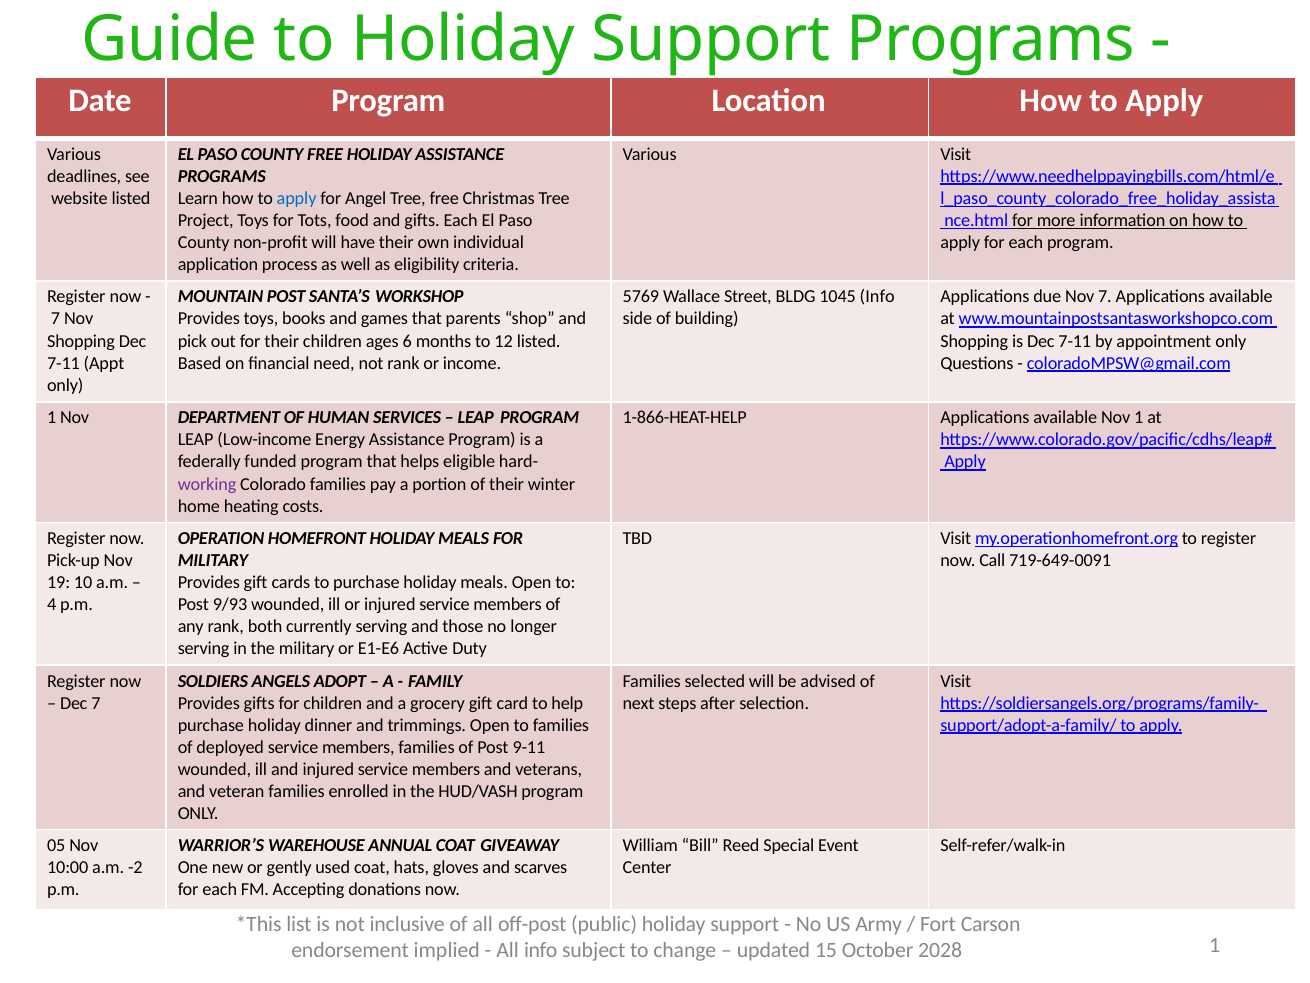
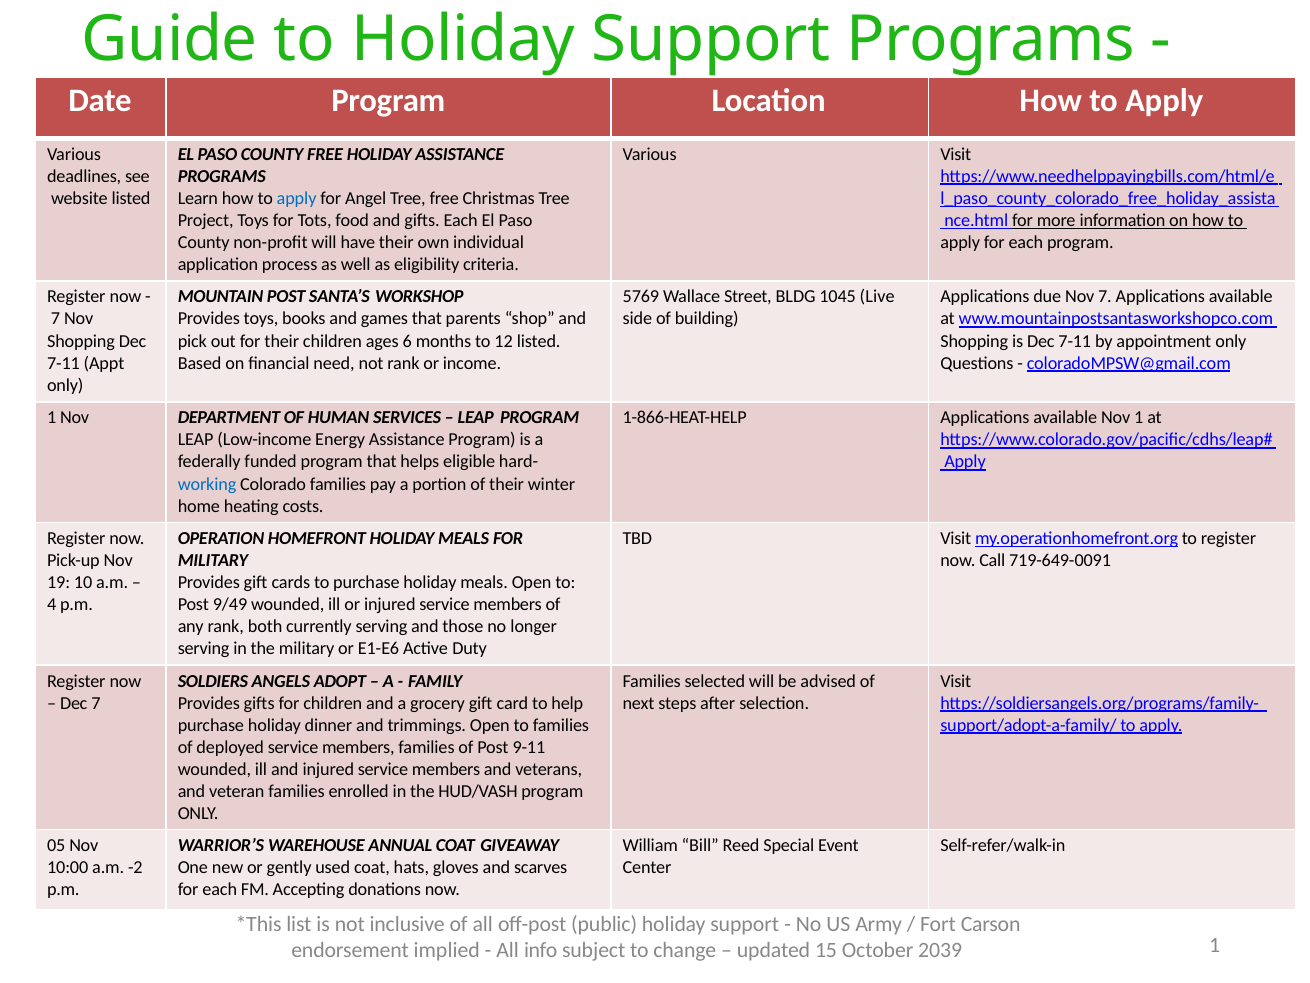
1045 Info: Info -> Live
working colour: purple -> blue
9/93: 9/93 -> 9/49
2028: 2028 -> 2039
